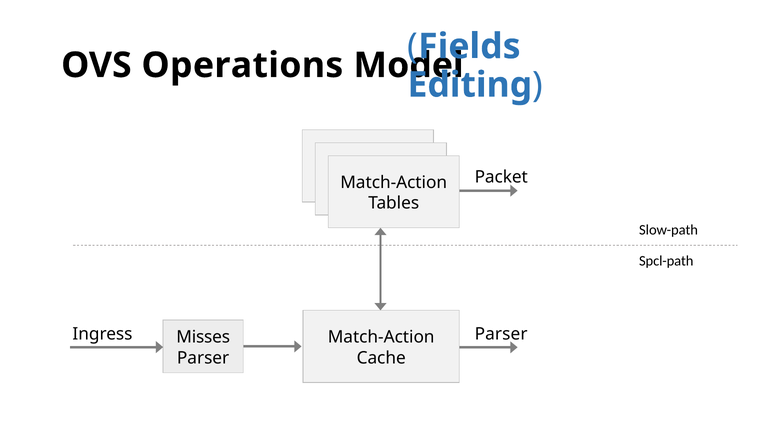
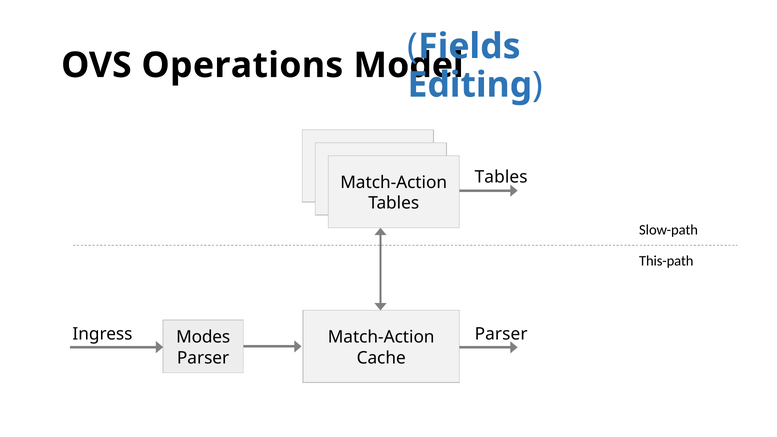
Packet at (501, 177): Packet -> Tables
Spcl-path: Spcl-path -> This-path
Misses: Misses -> Modes
